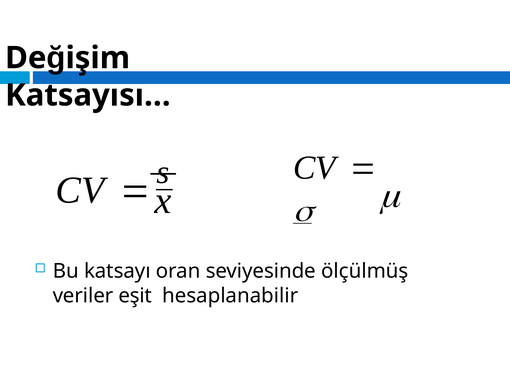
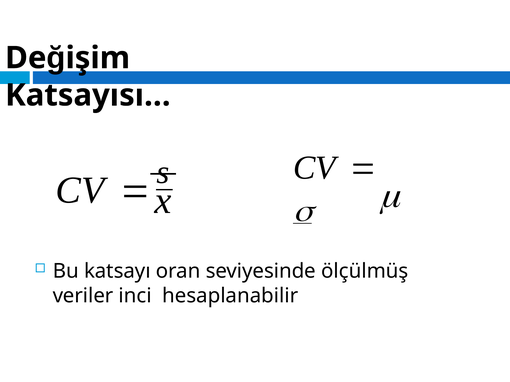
eşit: eşit -> inci
